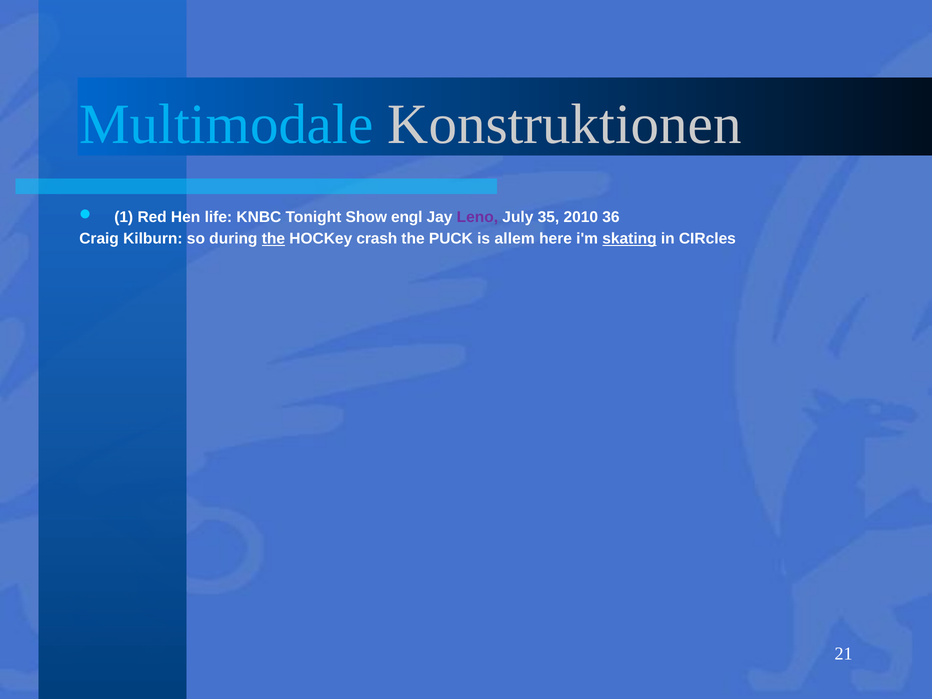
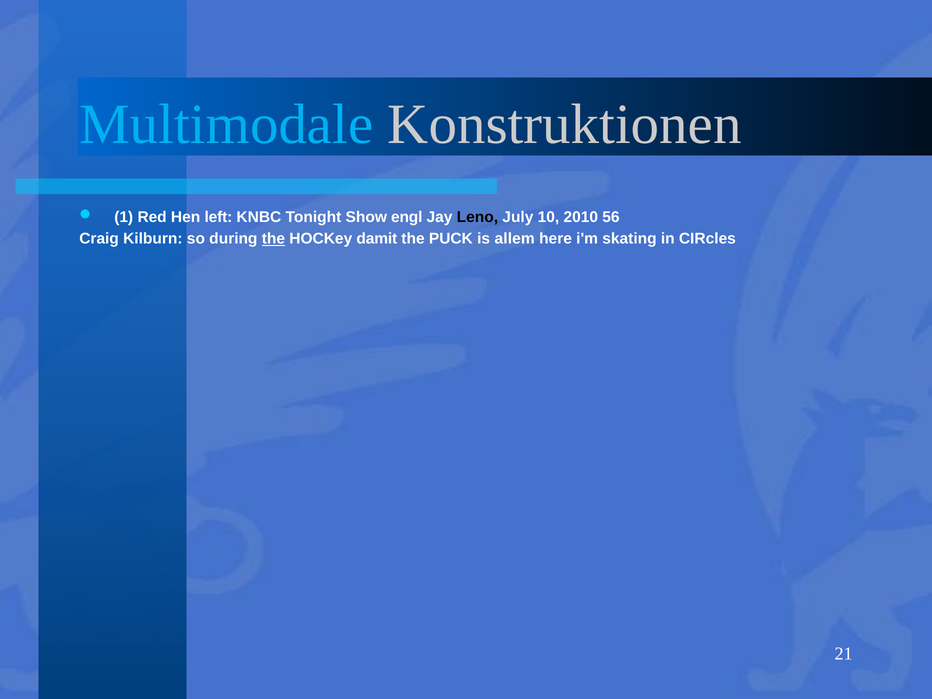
life: life -> left
Leno colour: purple -> black
35: 35 -> 10
36: 36 -> 56
crash: crash -> damit
skating underline: present -> none
